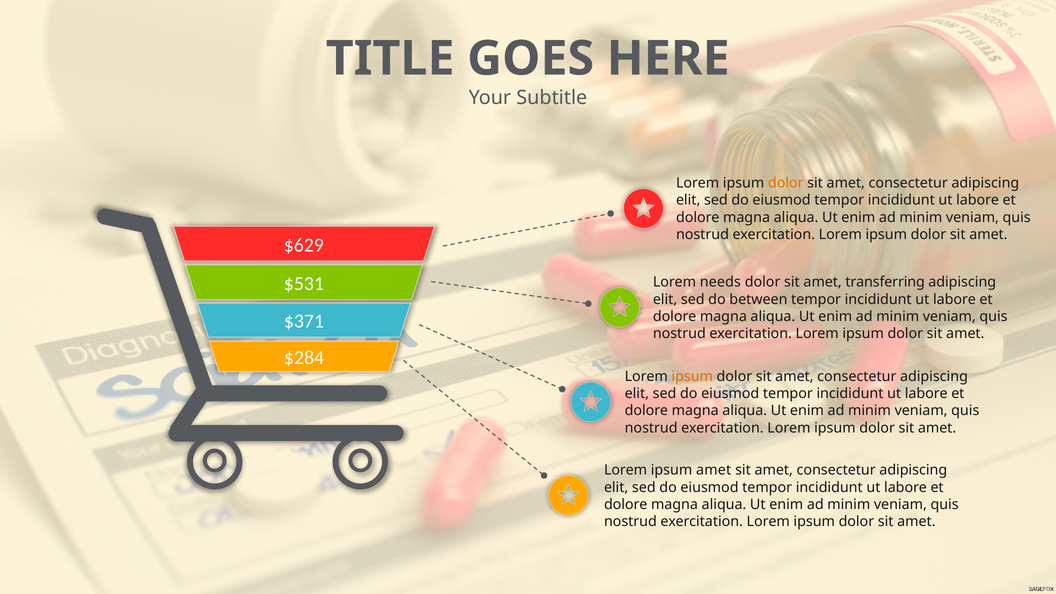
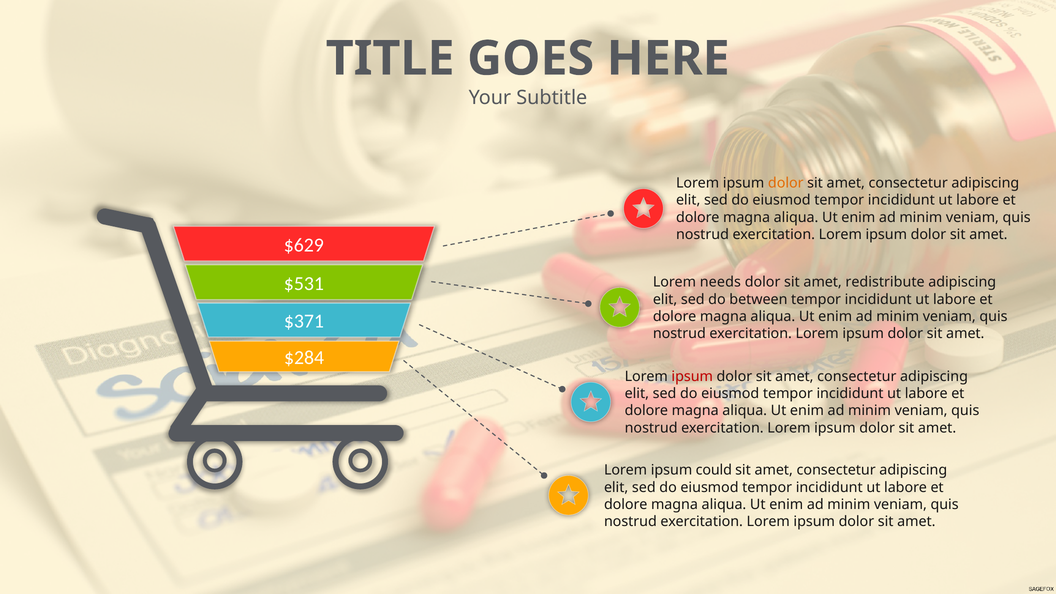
transferring: transferring -> redistribute
ipsum at (692, 376) colour: orange -> red
ipsum amet: amet -> could
